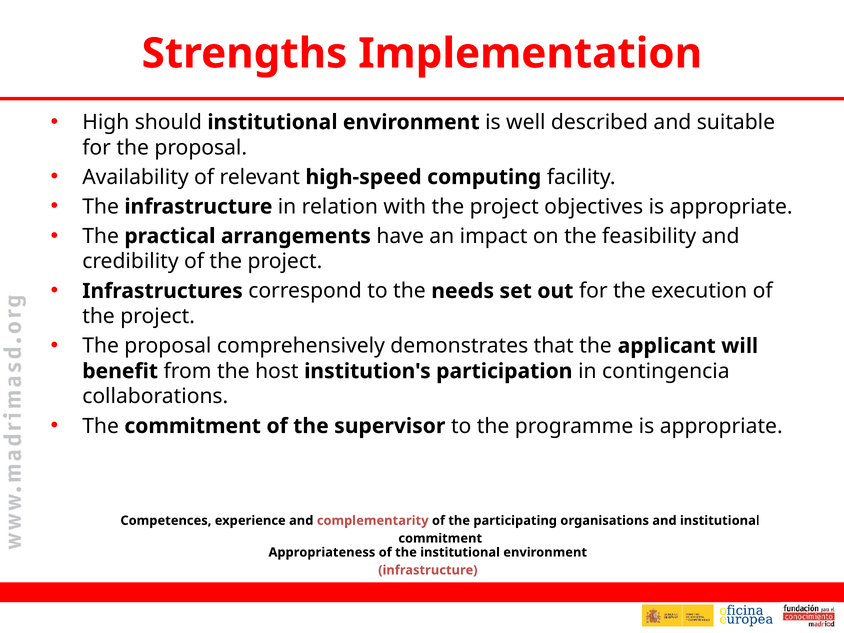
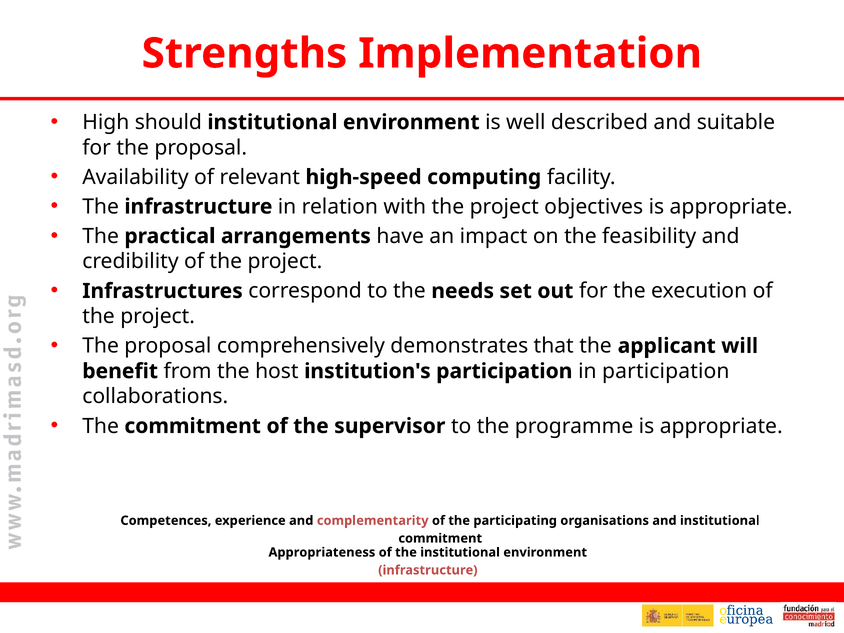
in contingencia: contingencia -> participation
